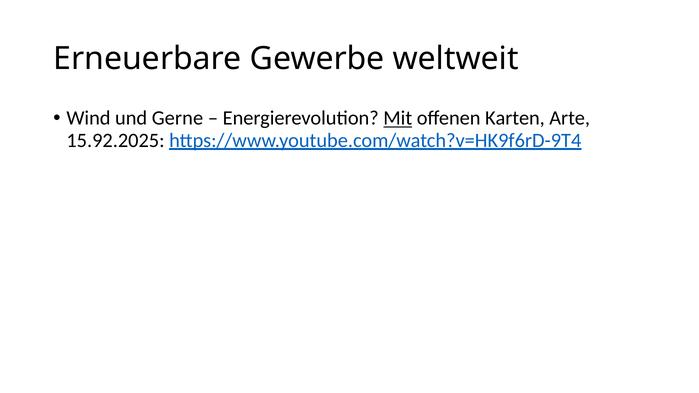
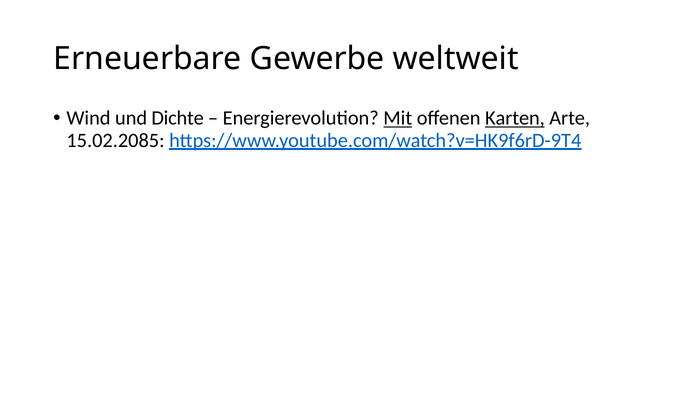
Gerne: Gerne -> Dichte
Karten underline: none -> present
15.92.2025: 15.92.2025 -> 15.02.2085
